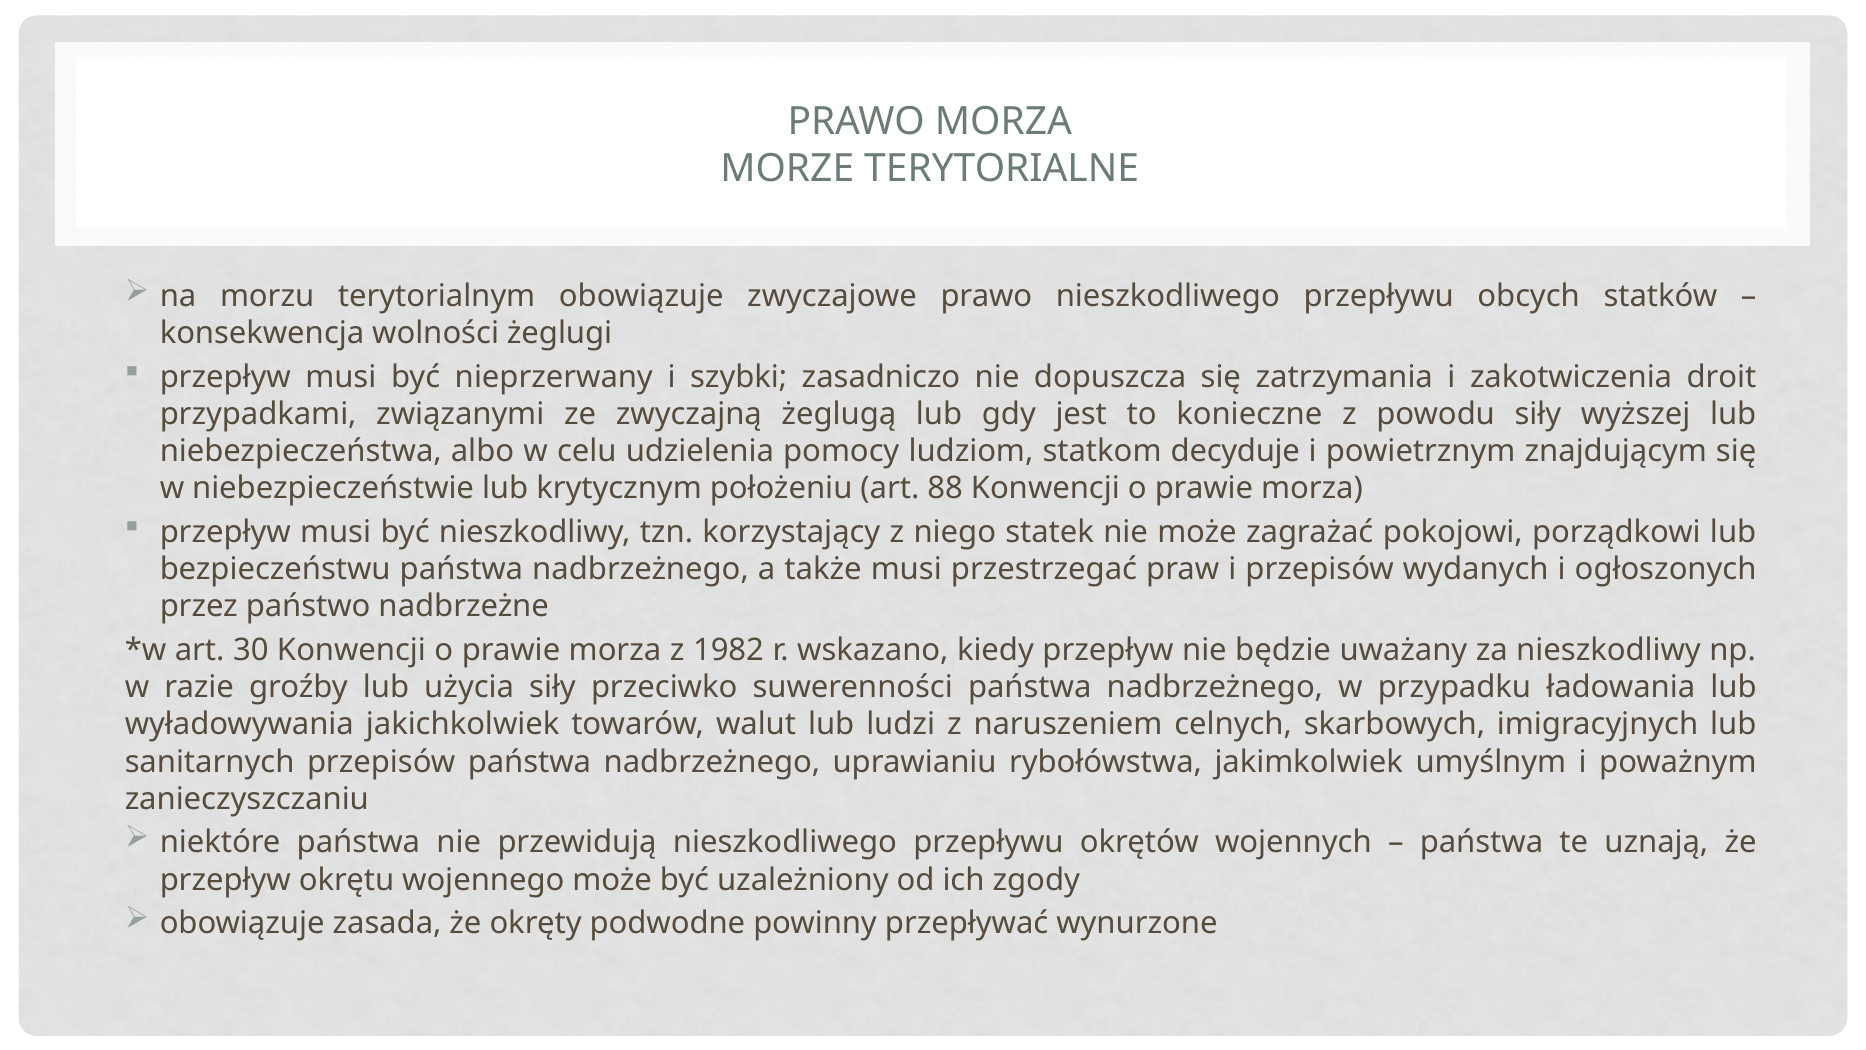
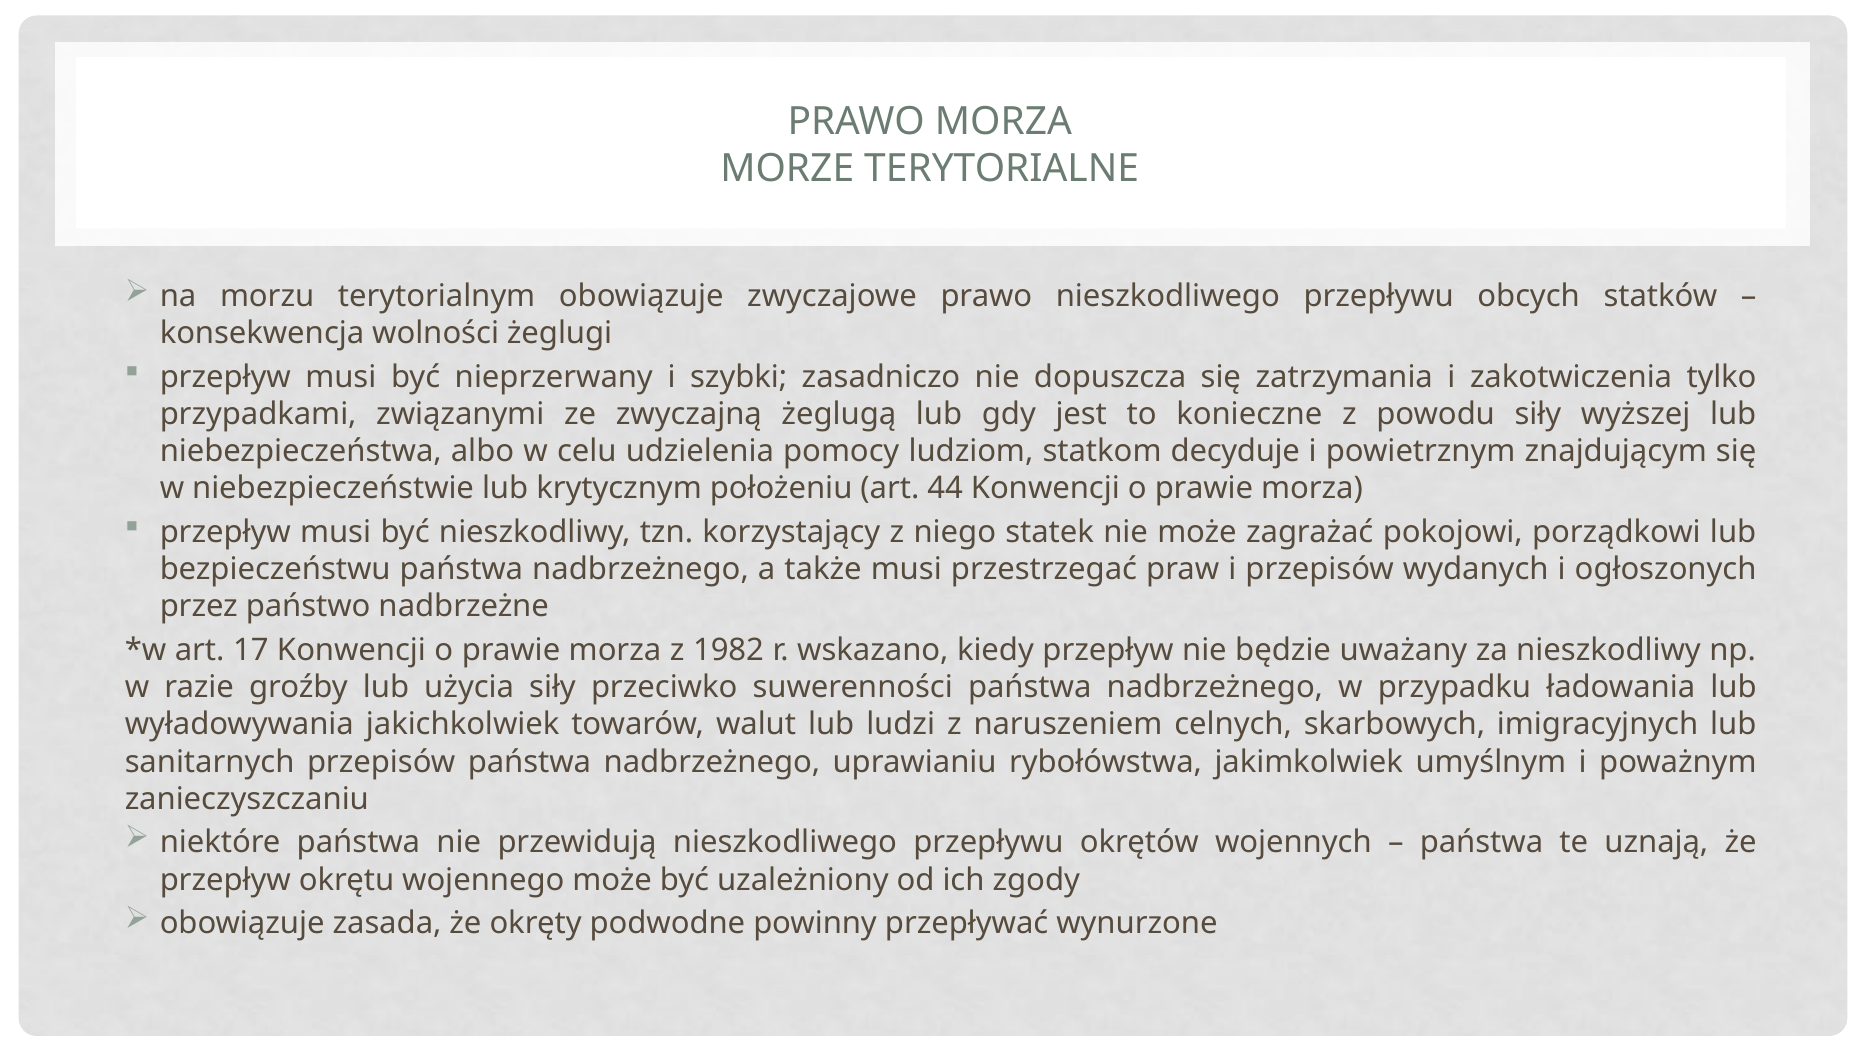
droit: droit -> tylko
88: 88 -> 44
30: 30 -> 17
